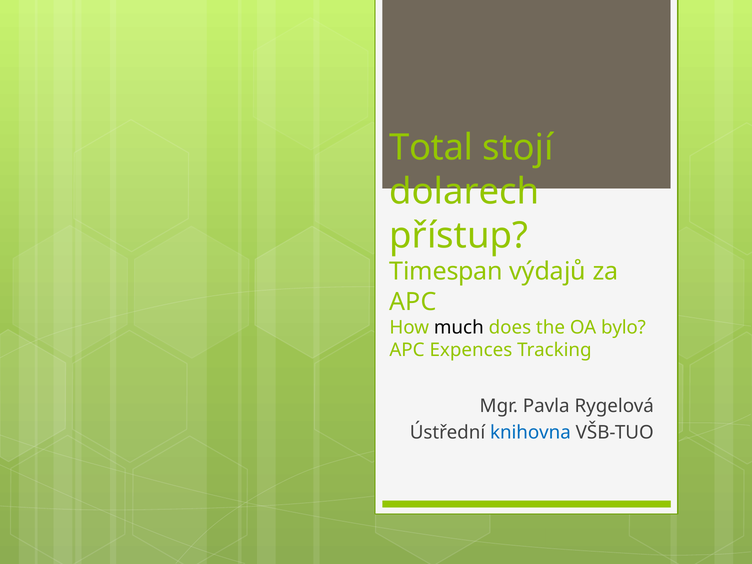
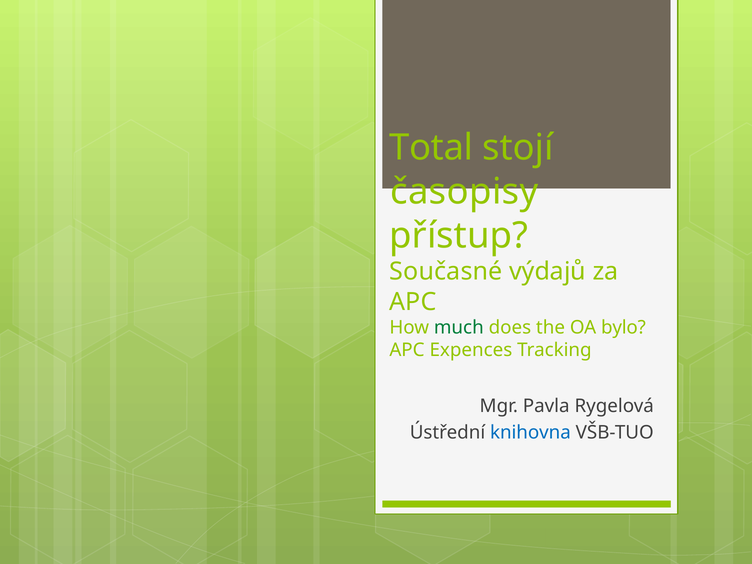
dolarech: dolarech -> časopisy
Timespan: Timespan -> Současné
much colour: black -> green
